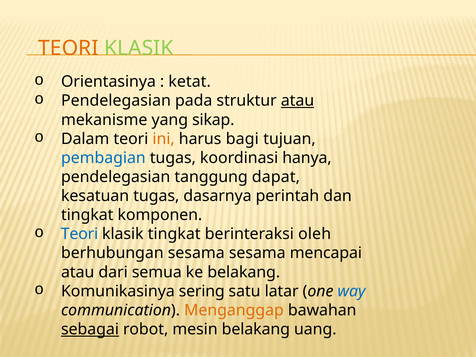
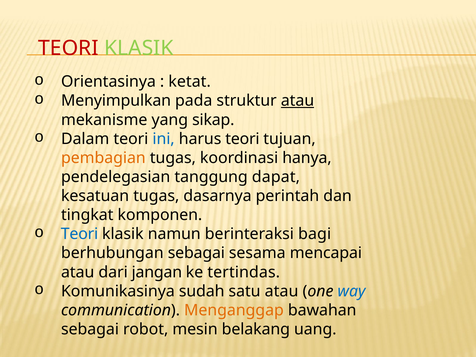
TEORI at (68, 48) colour: orange -> red
Pendelegasian at (116, 101): Pendelegasian -> Menyimpulkan
ini colour: orange -> blue
harus bagi: bagi -> teori
pembagian colour: blue -> orange
klasik tingkat: tingkat -> namun
oleh: oleh -> bagi
berhubungan sesama: sesama -> sebagai
semua: semua -> jangan
ke belakang: belakang -> tertindas
sering: sering -> sudah
satu latar: latar -> atau
sebagai at (90, 329) underline: present -> none
